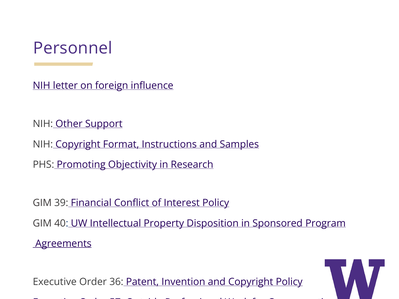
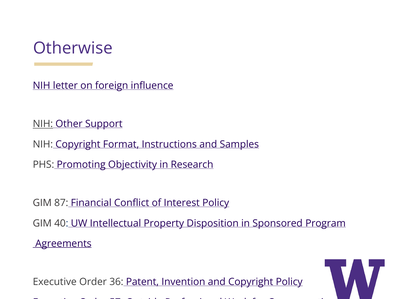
Personnel: Personnel -> Otherwise
NIH at (43, 124) underline: none -> present
39: 39 -> 87
